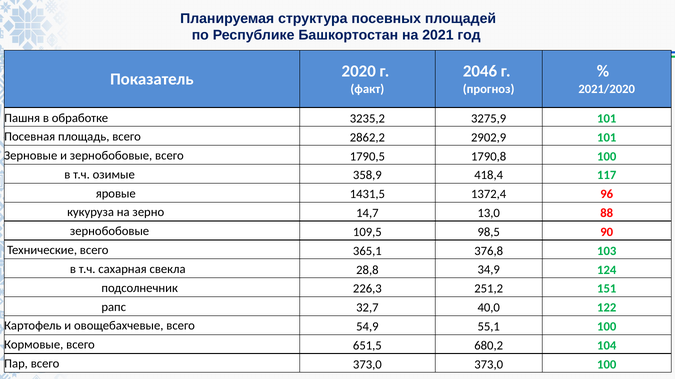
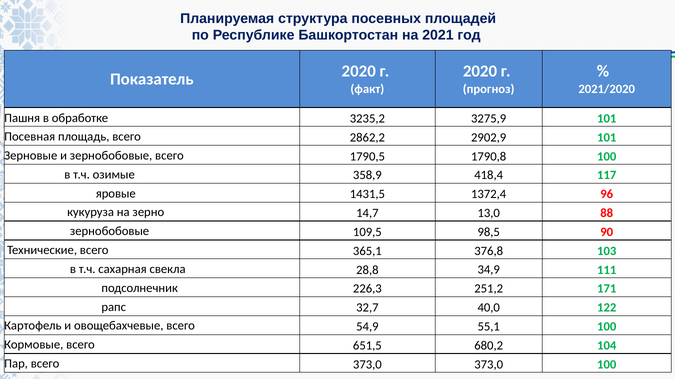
2046 at (480, 71): 2046 -> 2020
124: 124 -> 111
151: 151 -> 171
